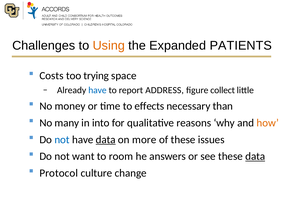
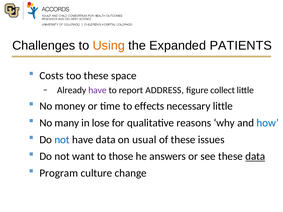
too trying: trying -> these
have at (97, 90) colour: blue -> purple
necessary than: than -> little
into: into -> lose
how colour: orange -> blue
data at (106, 140) underline: present -> none
more: more -> usual
room: room -> those
Protocol: Protocol -> Program
